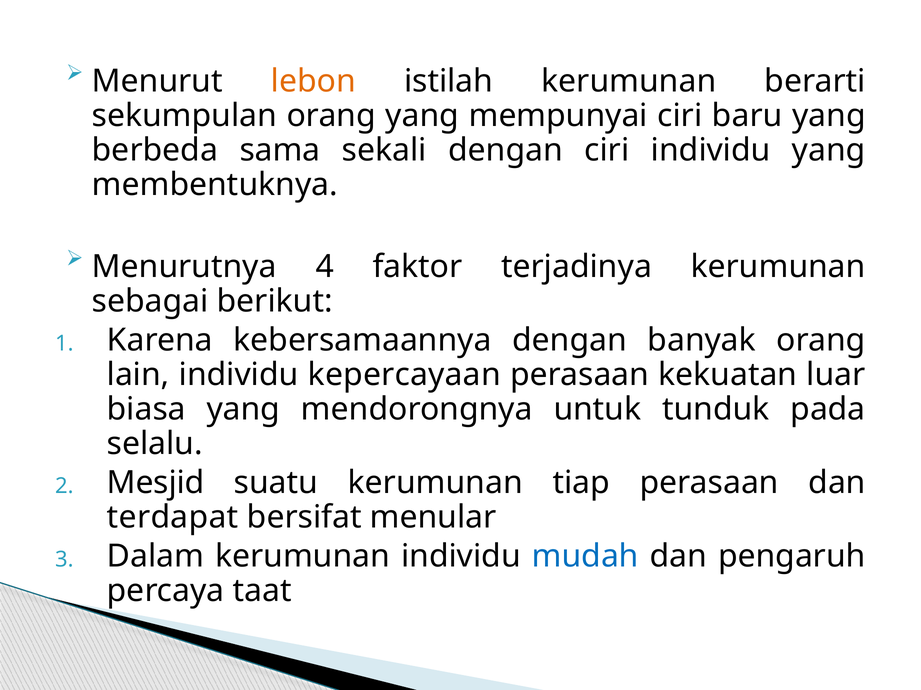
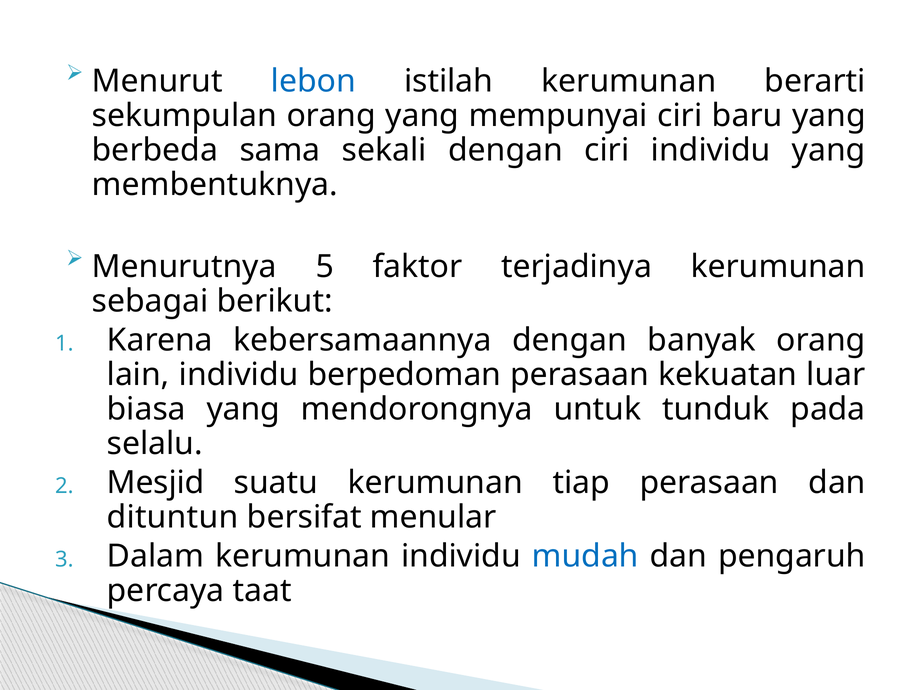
lebon colour: orange -> blue
4: 4 -> 5
kepercayaan: kepercayaan -> berpedoman
terdapat: terdapat -> dituntun
